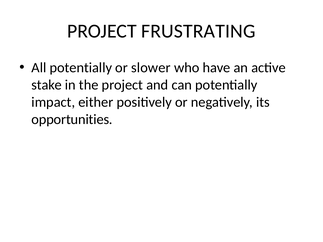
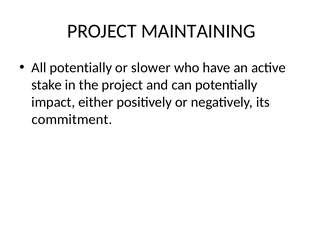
FRUSTRATING: FRUSTRATING -> MAINTAINING
opportunities: opportunities -> commitment
